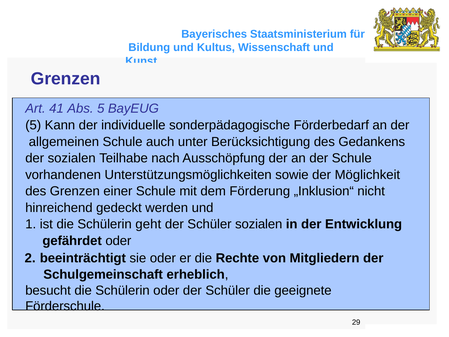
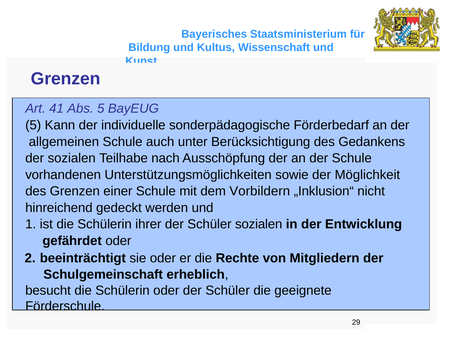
Förderung: Förderung -> Vorbildern
geht: geht -> ihrer
